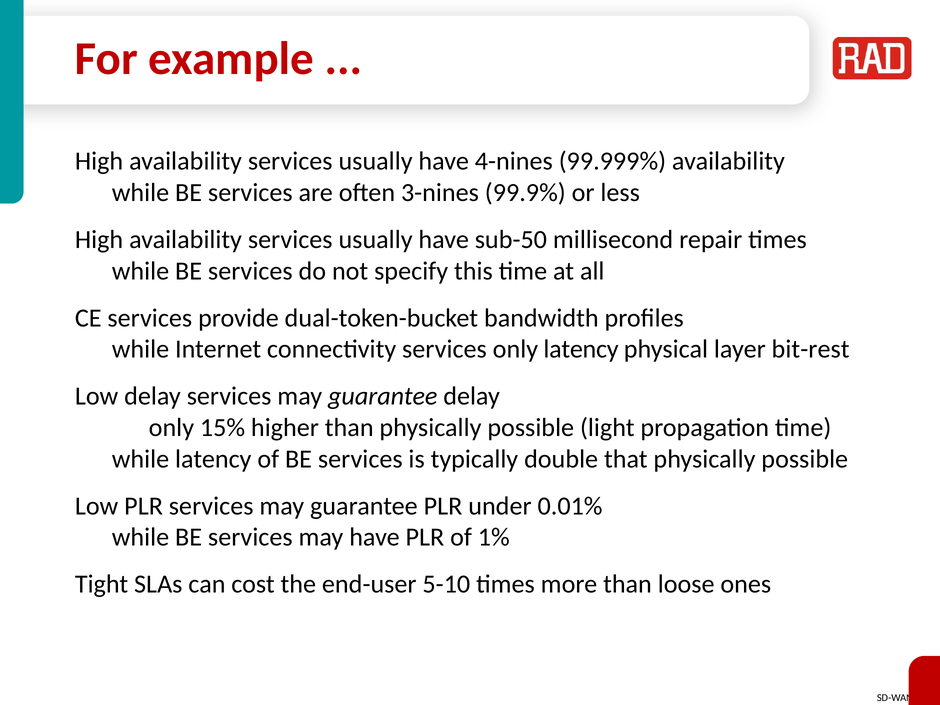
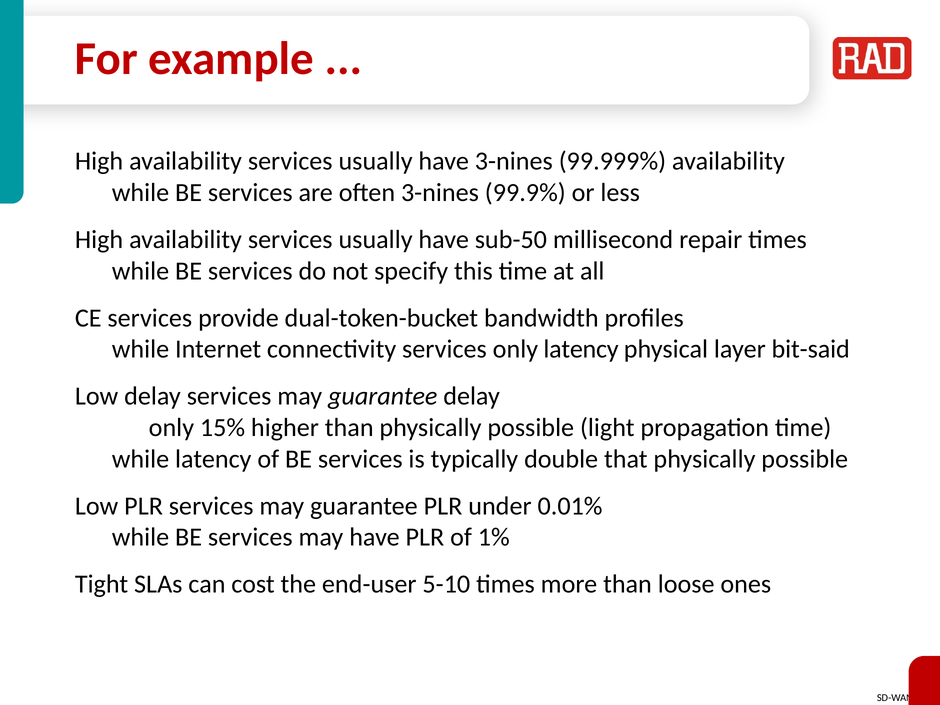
have 4-nines: 4-nines -> 3-nines
bit-rest: bit-rest -> bit-said
